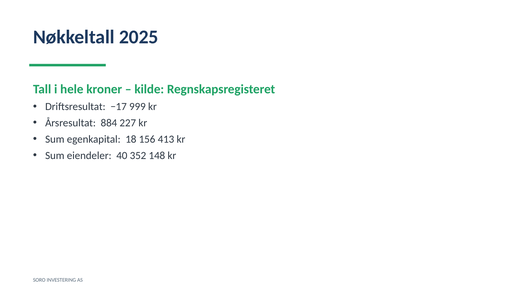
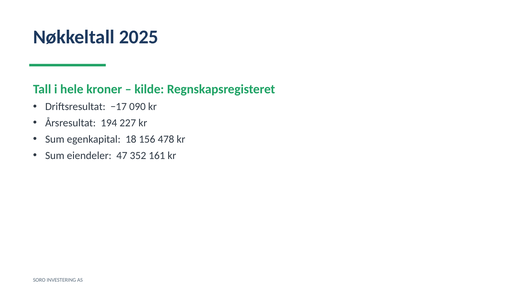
999: 999 -> 090
884: 884 -> 194
413: 413 -> 478
40: 40 -> 47
148: 148 -> 161
